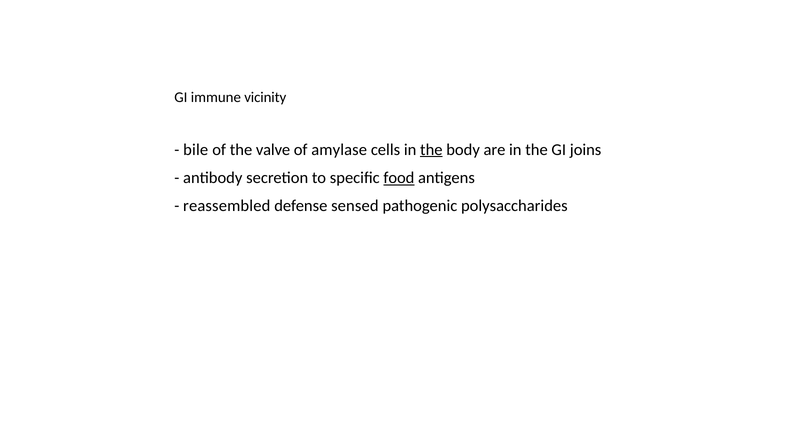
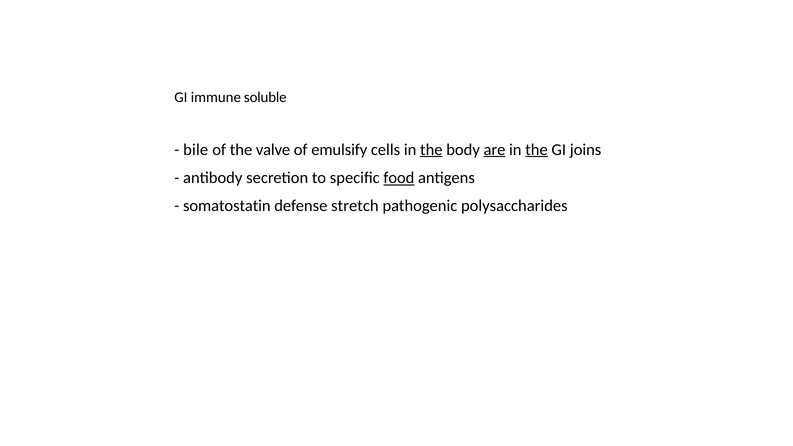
vicinity: vicinity -> soluble
amylase: amylase -> emulsify
are underline: none -> present
the at (537, 150) underline: none -> present
reassembled: reassembled -> somatostatin
sensed: sensed -> stretch
